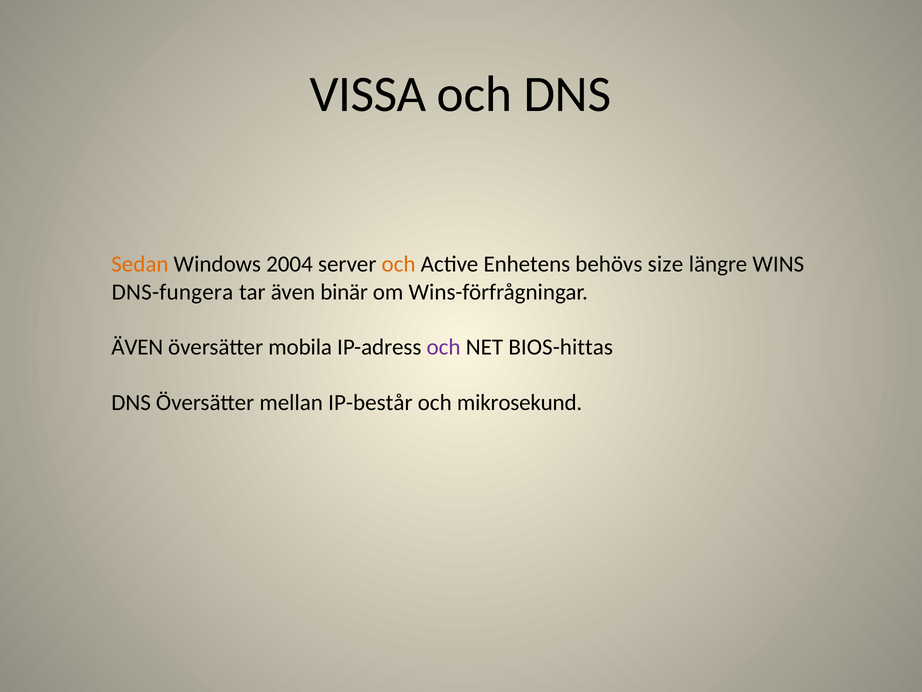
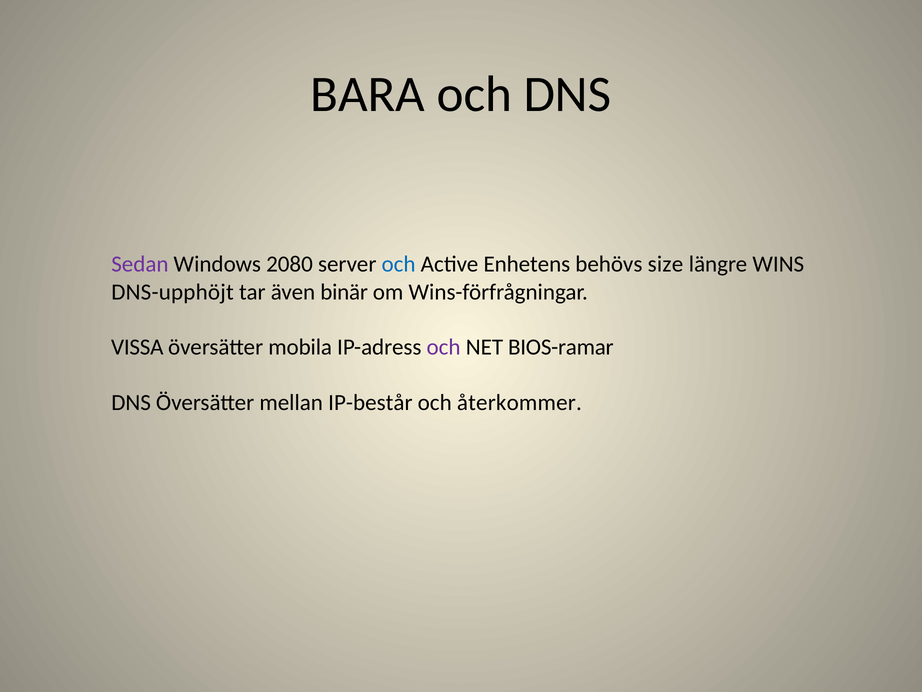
VISSA: VISSA -> BARA
Sedan colour: orange -> purple
2004: 2004 -> 2080
och at (399, 264) colour: orange -> blue
DNS-fungera: DNS-fungera -> DNS-upphöjt
ÄVEN at (137, 347): ÄVEN -> VISSA
BIOS-hittas: BIOS-hittas -> BIOS-ramar
mikrosekund: mikrosekund -> återkommer
